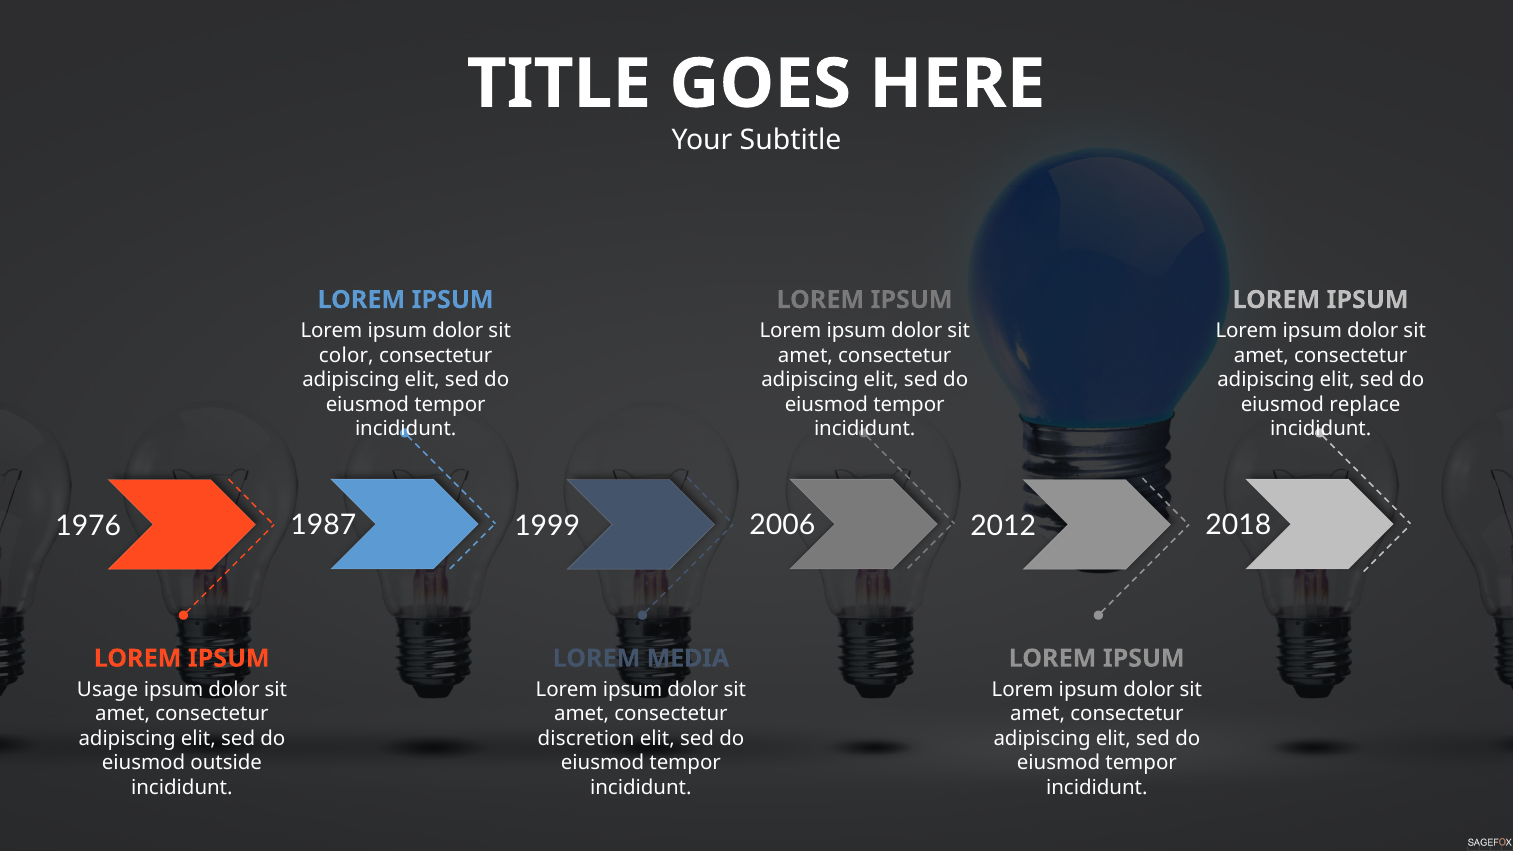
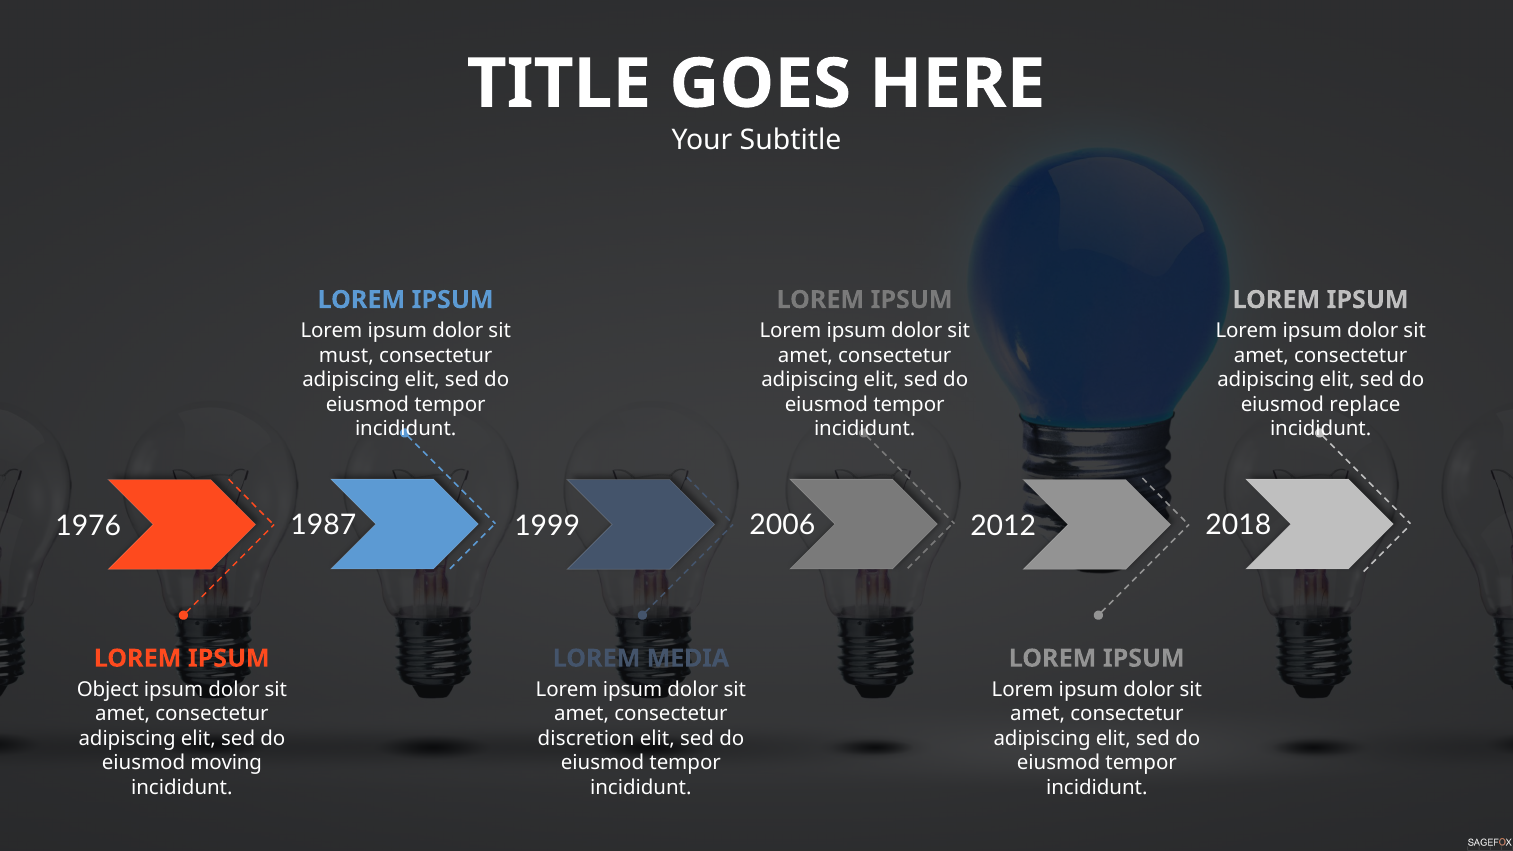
color: color -> must
Usage: Usage -> Object
outside: outside -> moving
